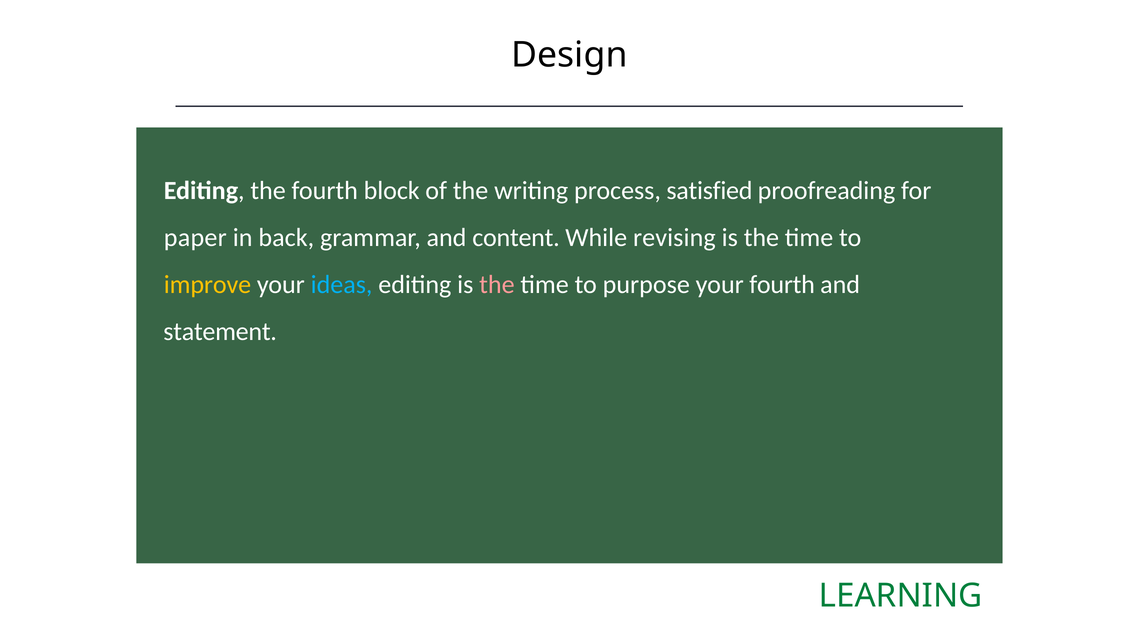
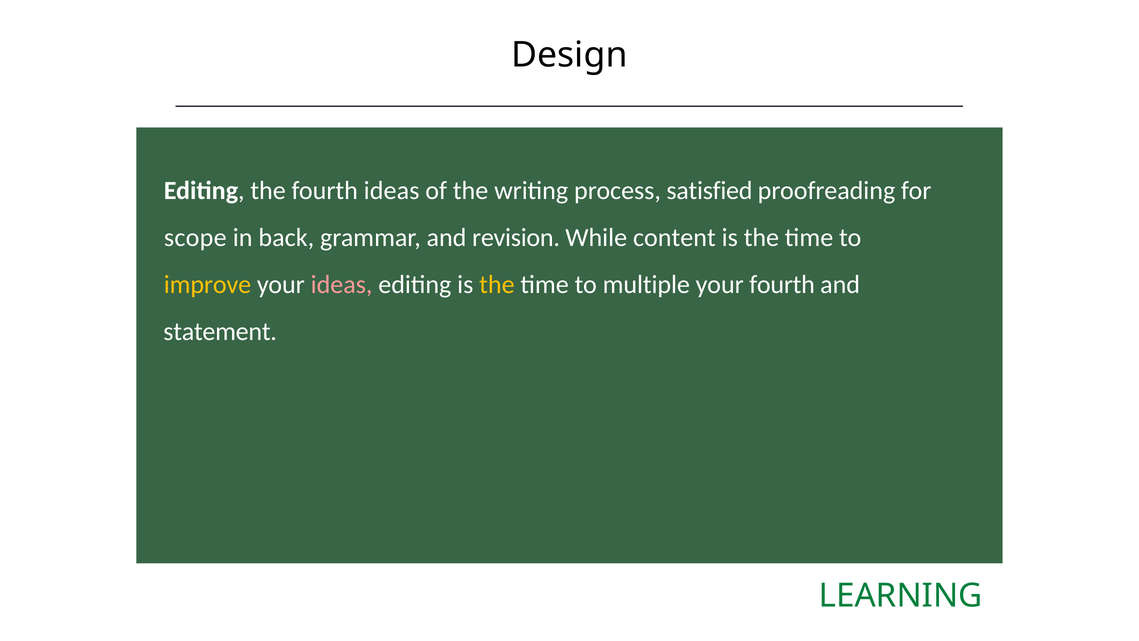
fourth block: block -> ideas
paper: paper -> scope
content: content -> revision
revising: revising -> content
ideas at (342, 284) colour: light blue -> pink
the at (497, 284) colour: pink -> yellow
purpose: purpose -> multiple
